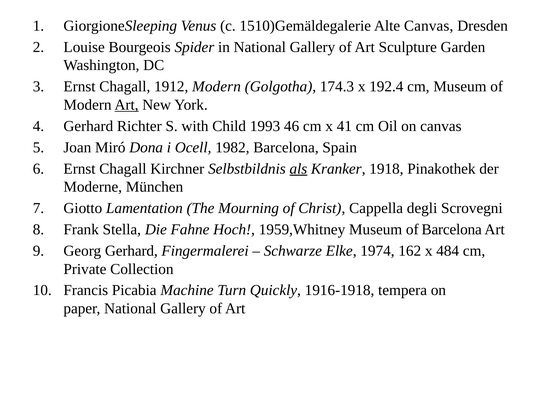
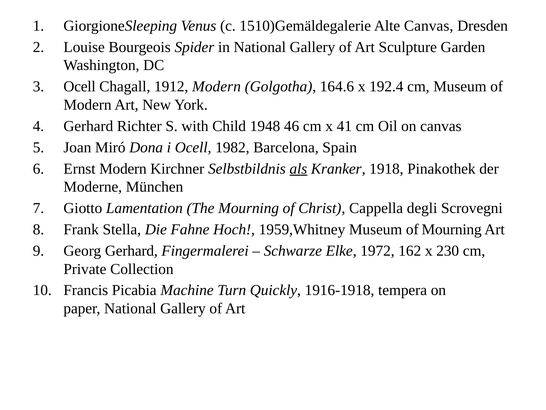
Ernst at (79, 86): Ernst -> Ocell
174.3: 174.3 -> 164.6
Art at (127, 105) underline: present -> none
1993: 1993 -> 1948
Chagall at (123, 168): Chagall -> Modern
of Barcelona: Barcelona -> Mourning
1974: 1974 -> 1972
484: 484 -> 230
